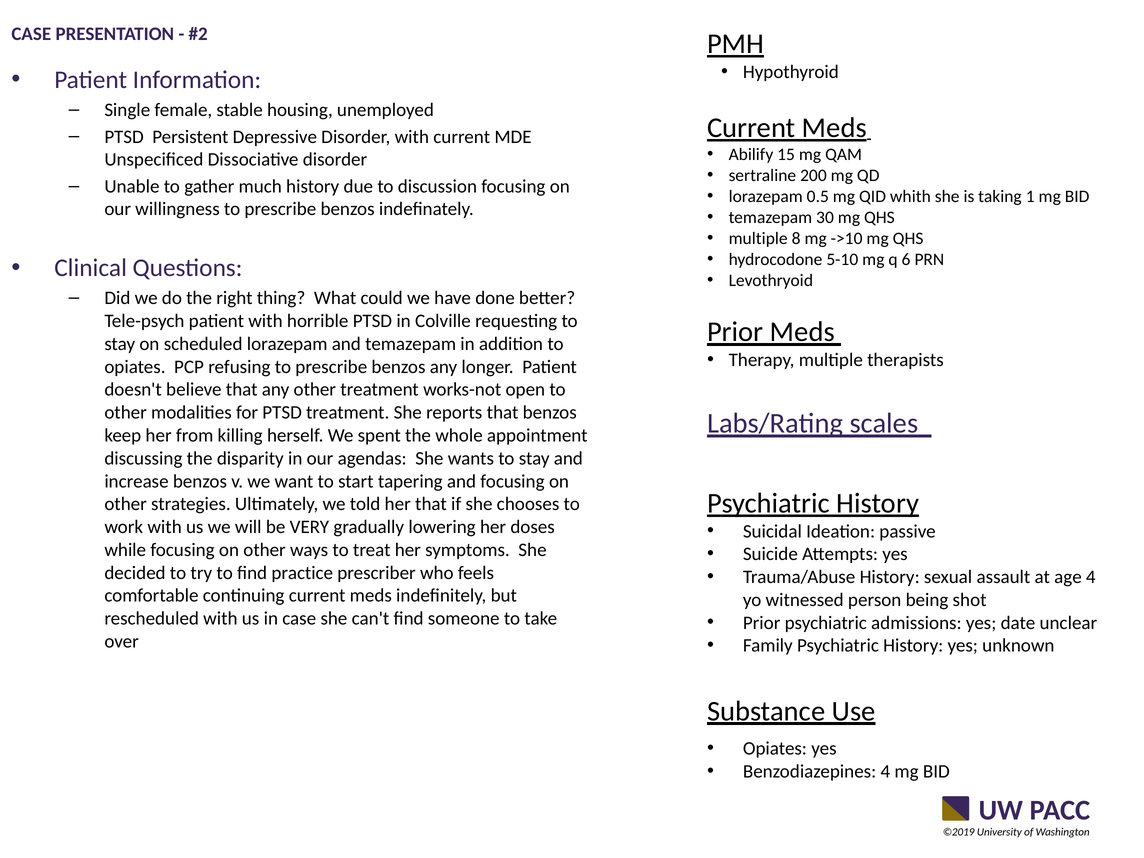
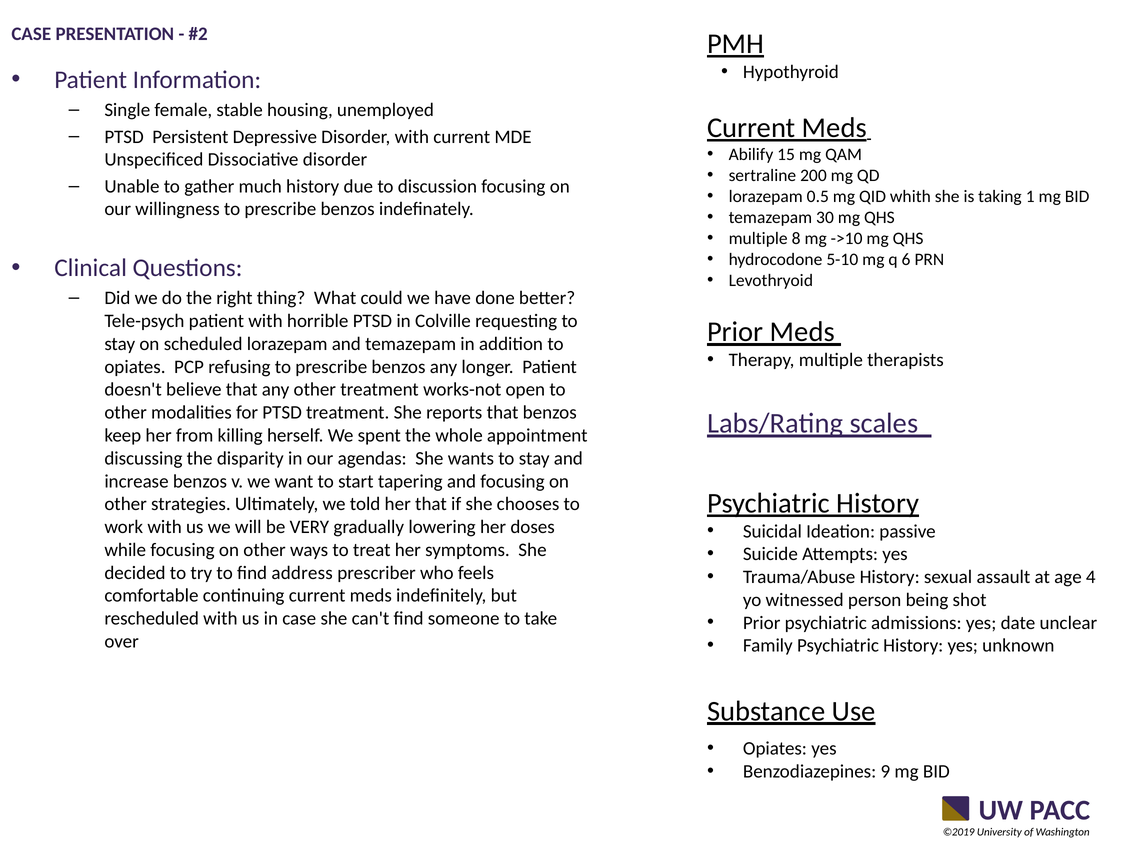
practice: practice -> address
Benzodiazepines 4: 4 -> 9
